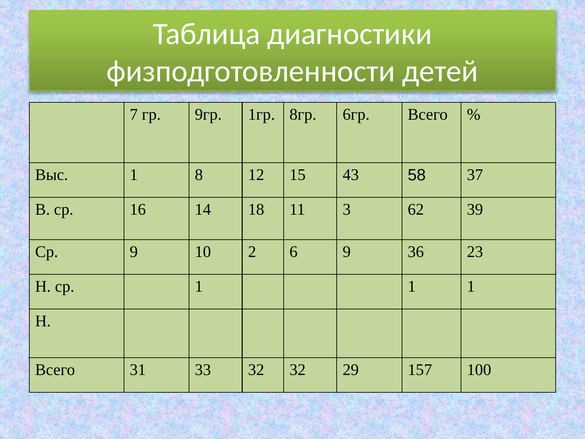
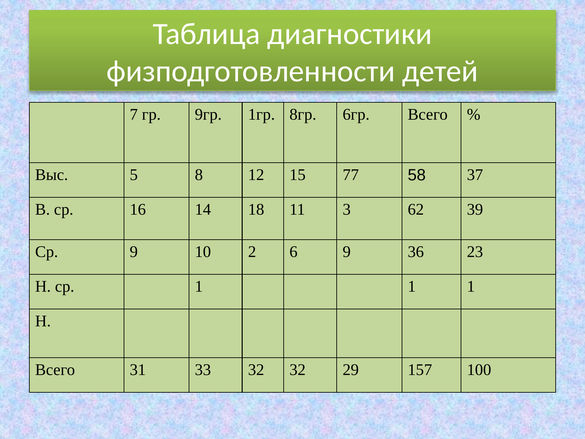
Выс 1: 1 -> 5
43: 43 -> 77
